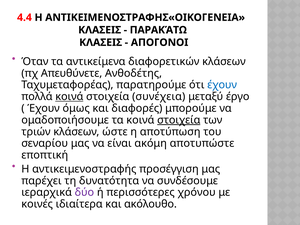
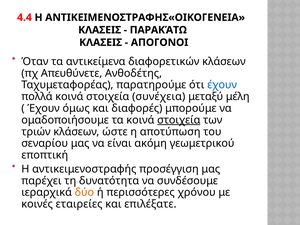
κοινά at (69, 97) underline: present -> none
έργο: έργο -> μέλη
αποτυπώστε: αποτυπώστε -> γεωμετρικού
δύο colour: purple -> orange
ιδιαίτερα: ιδιαίτερα -> εταιρείες
ακόλουθο: ακόλουθο -> επιλέξατε
